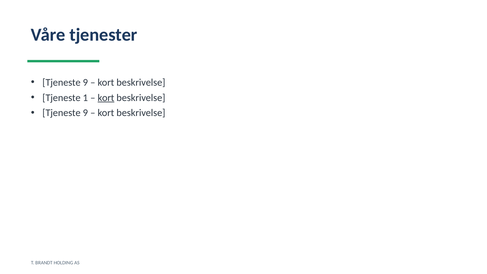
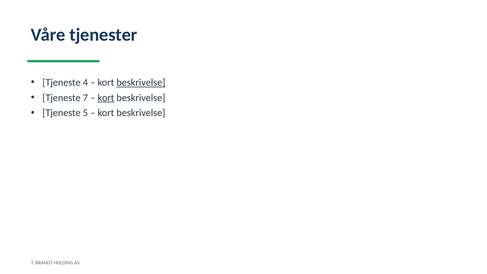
9 at (85, 82): 9 -> 4
beskrivelse at (141, 82) underline: none -> present
1: 1 -> 7
9 at (85, 113): 9 -> 5
